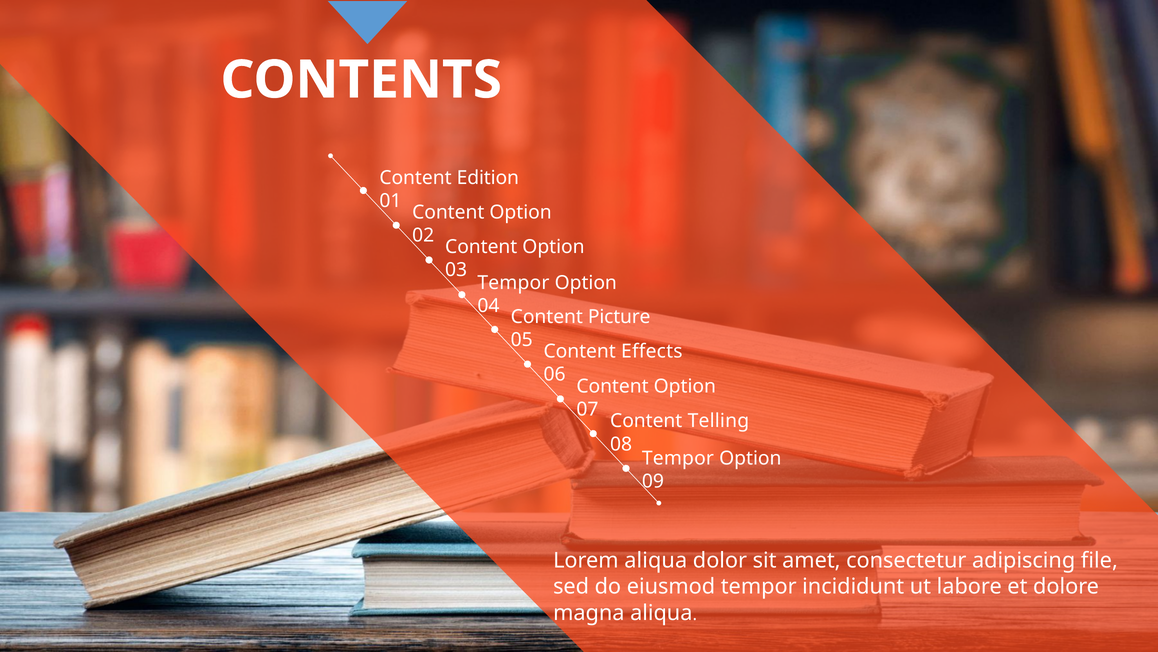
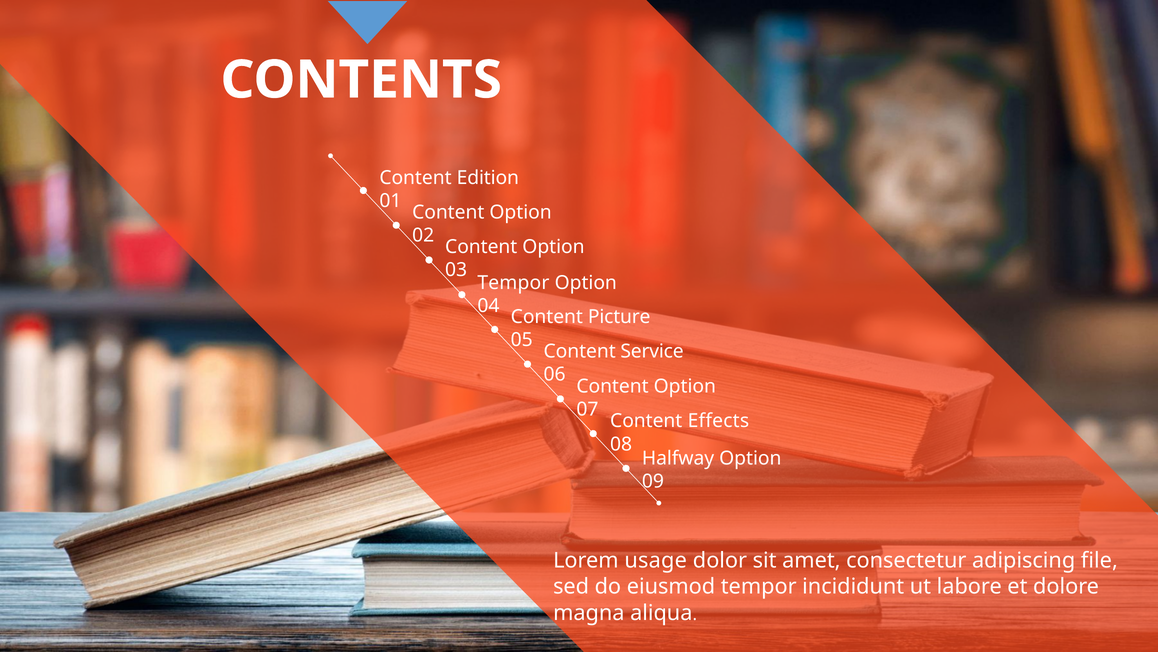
Effects: Effects -> Service
Telling: Telling -> Effects
Tempor at (678, 458): Tempor -> Halfway
Lorem aliqua: aliqua -> usage
